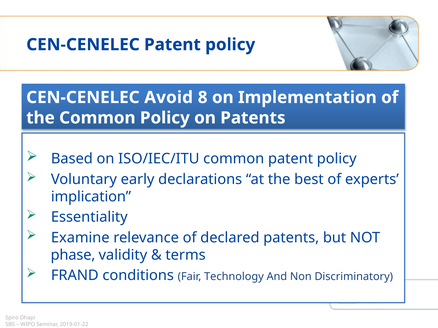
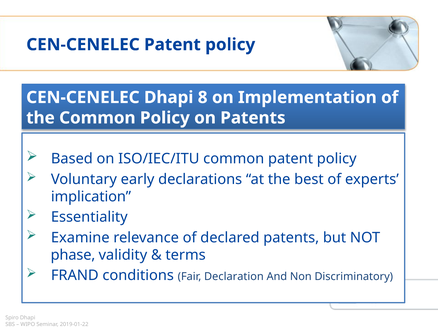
CEN-CENELEC Avoid: Avoid -> Dhapi
Technology: Technology -> Declaration
